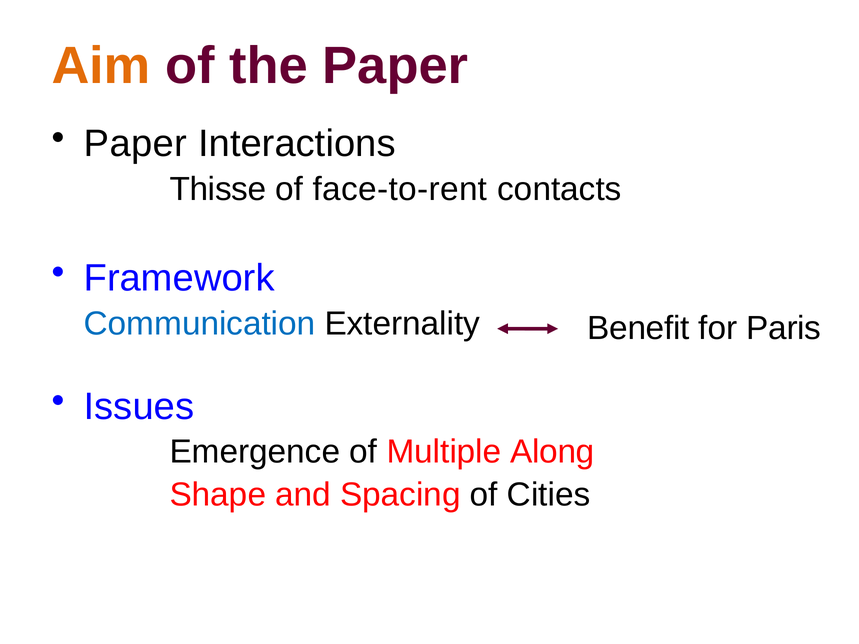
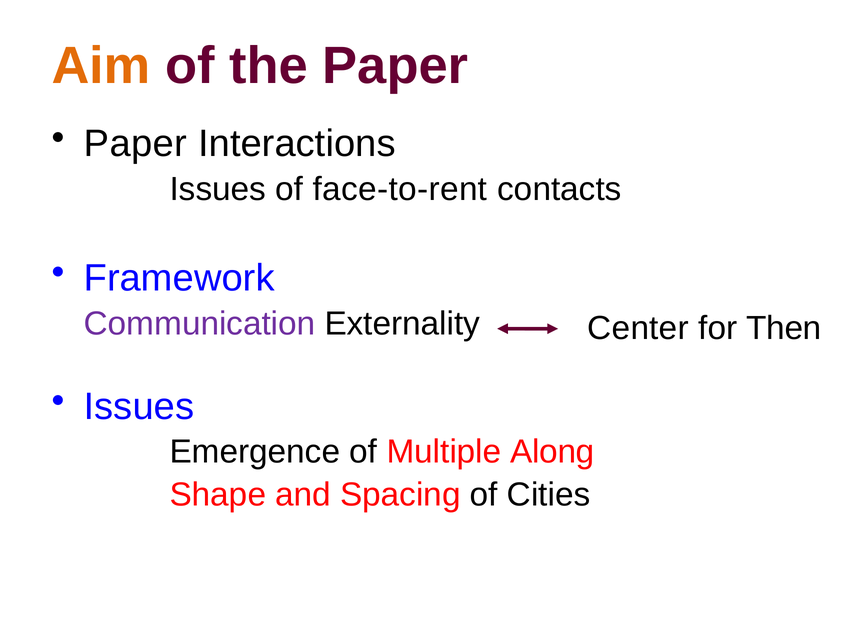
Thisse at (218, 189): Thisse -> Issues
Communication colour: blue -> purple
Benefit: Benefit -> Center
Paris: Paris -> Then
